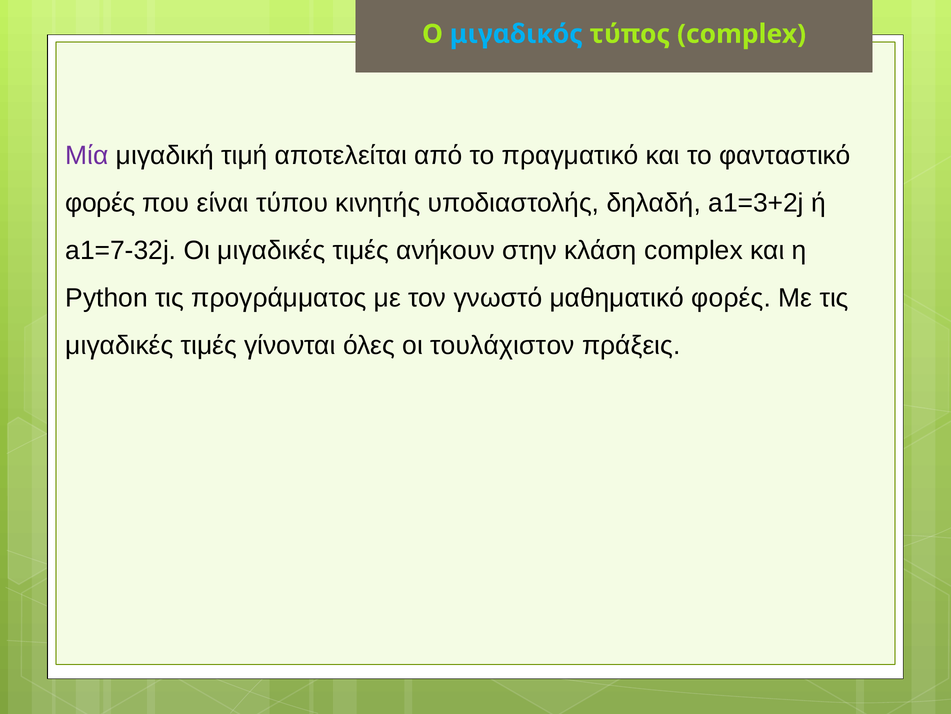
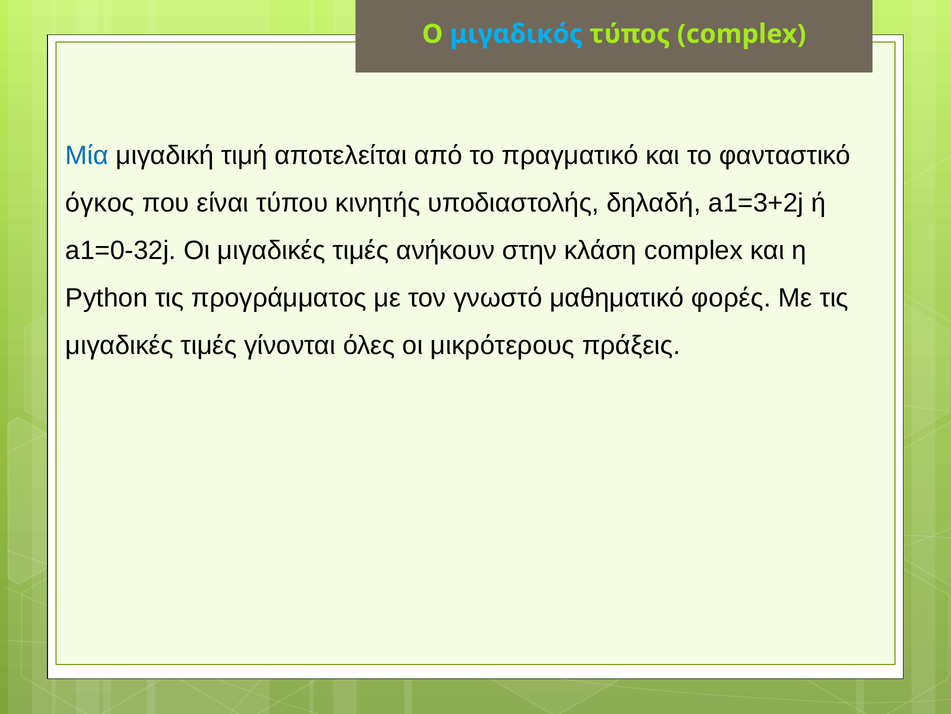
Μία colour: purple -> blue
φορές at (100, 203): φορές -> όγκος
a1=7-32j: a1=7-32j -> a1=0-32j
τουλάχιστον: τουλάχιστον -> μικρότερους
